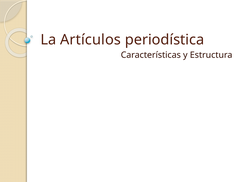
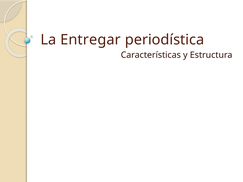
Artículos: Artículos -> Entregar
